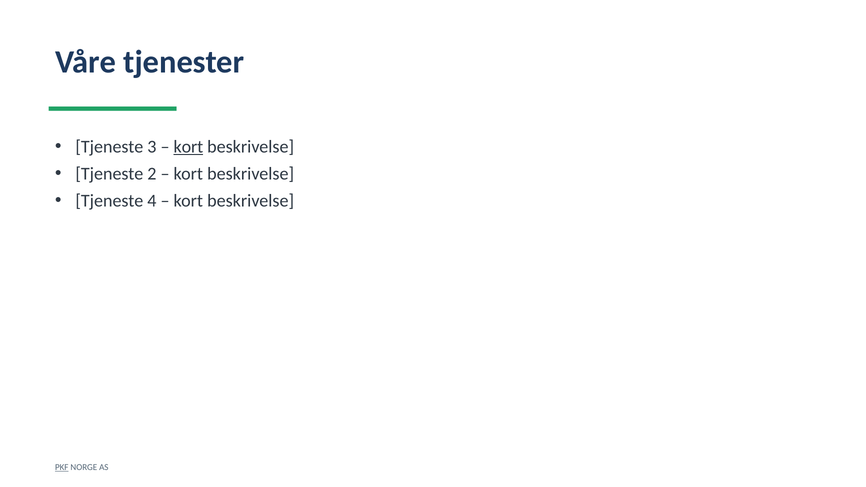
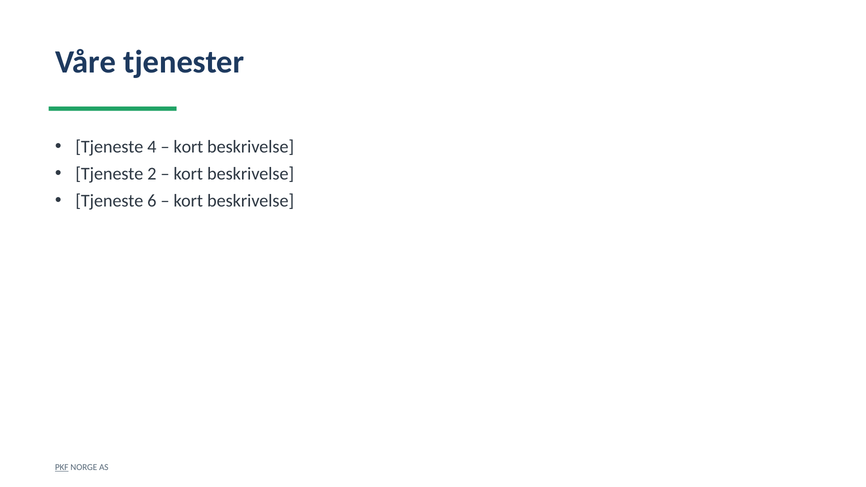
3: 3 -> 4
kort at (188, 147) underline: present -> none
4: 4 -> 6
